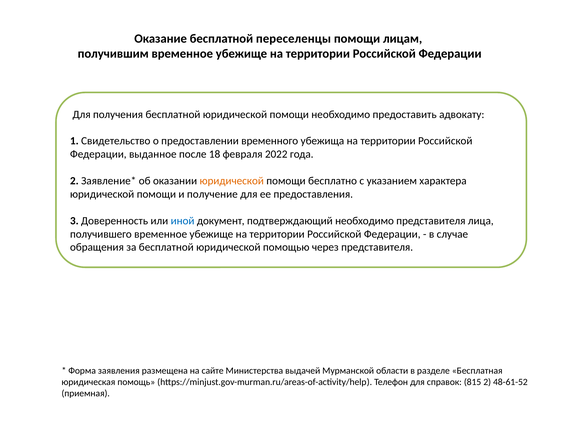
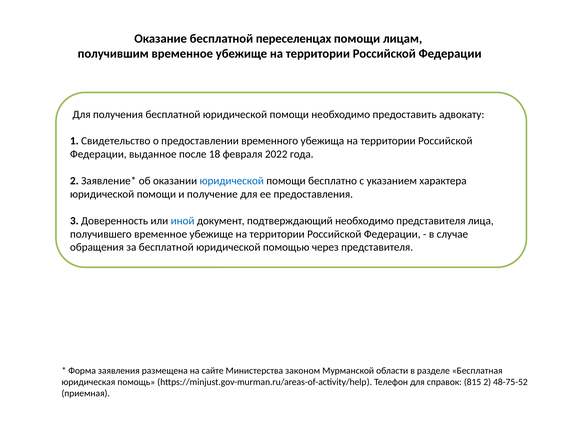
переселенцы: переселенцы -> переселенцах
юридической at (232, 181) colour: orange -> blue
выдачей: выдачей -> законом
48-61-52: 48-61-52 -> 48-75-52
